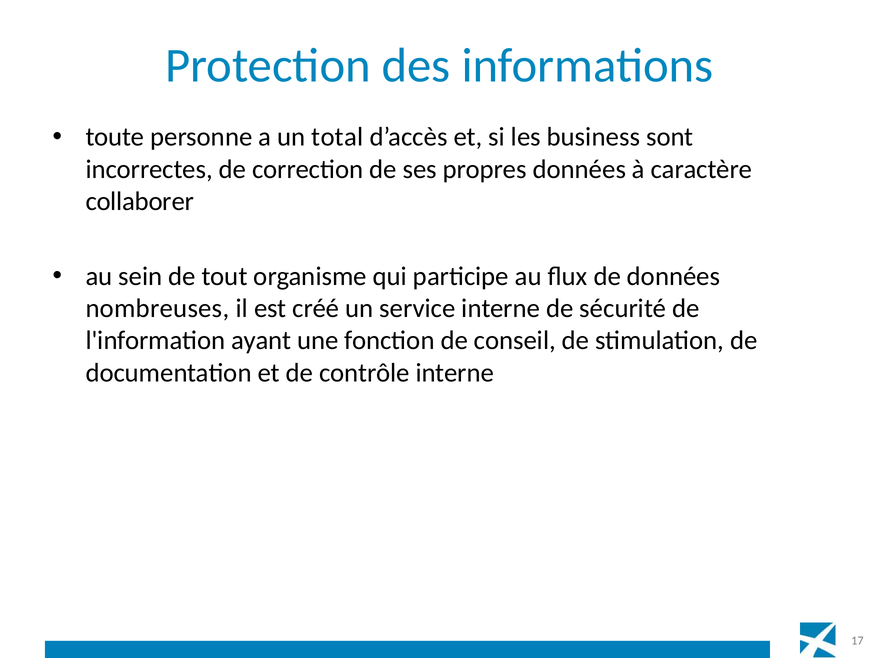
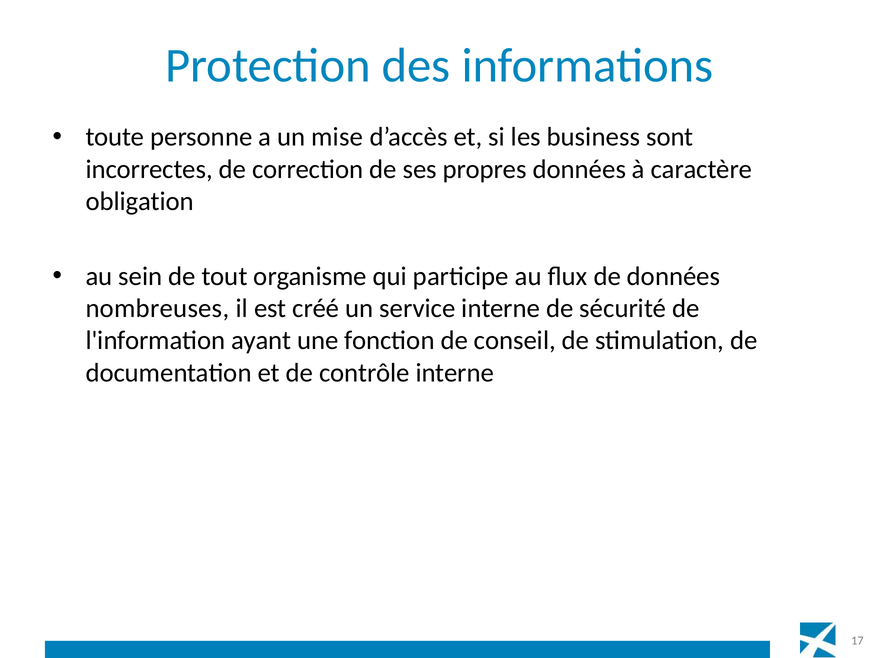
total: total -> mise
collaborer: collaborer -> obligation
